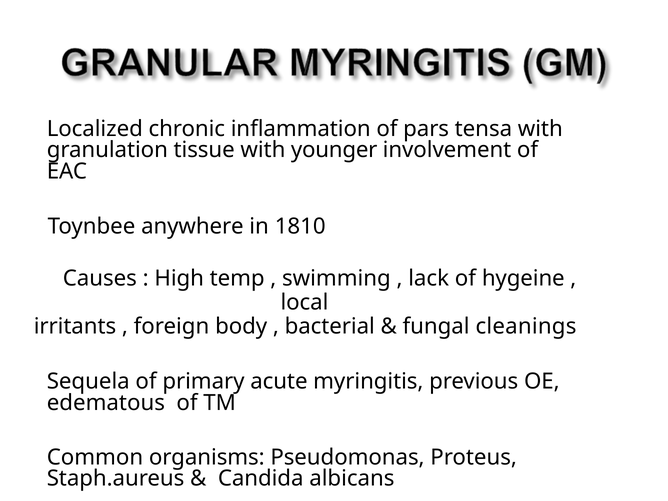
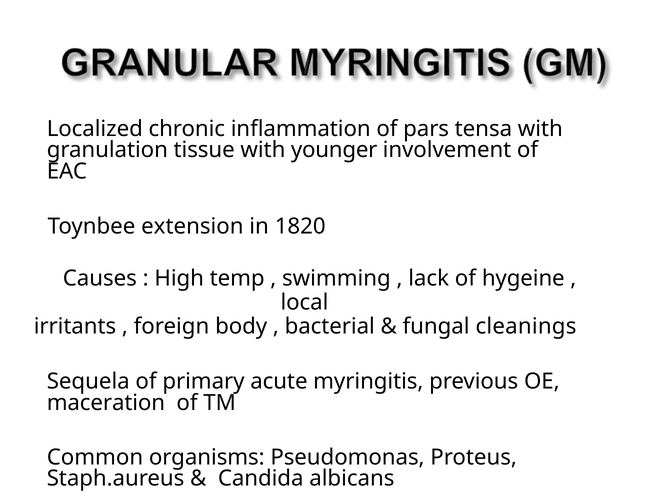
anywhere: anywhere -> extension
1810: 1810 -> 1820
edematous: edematous -> maceration
